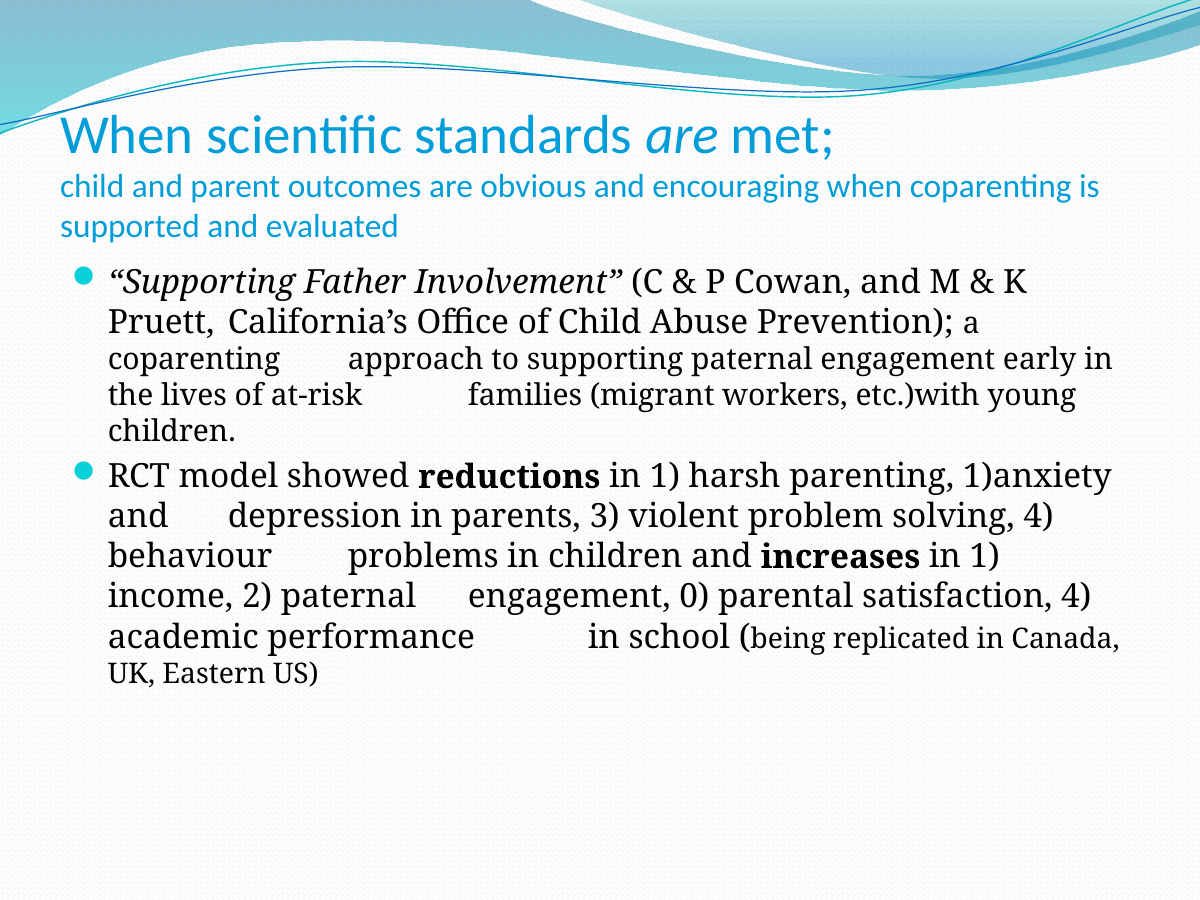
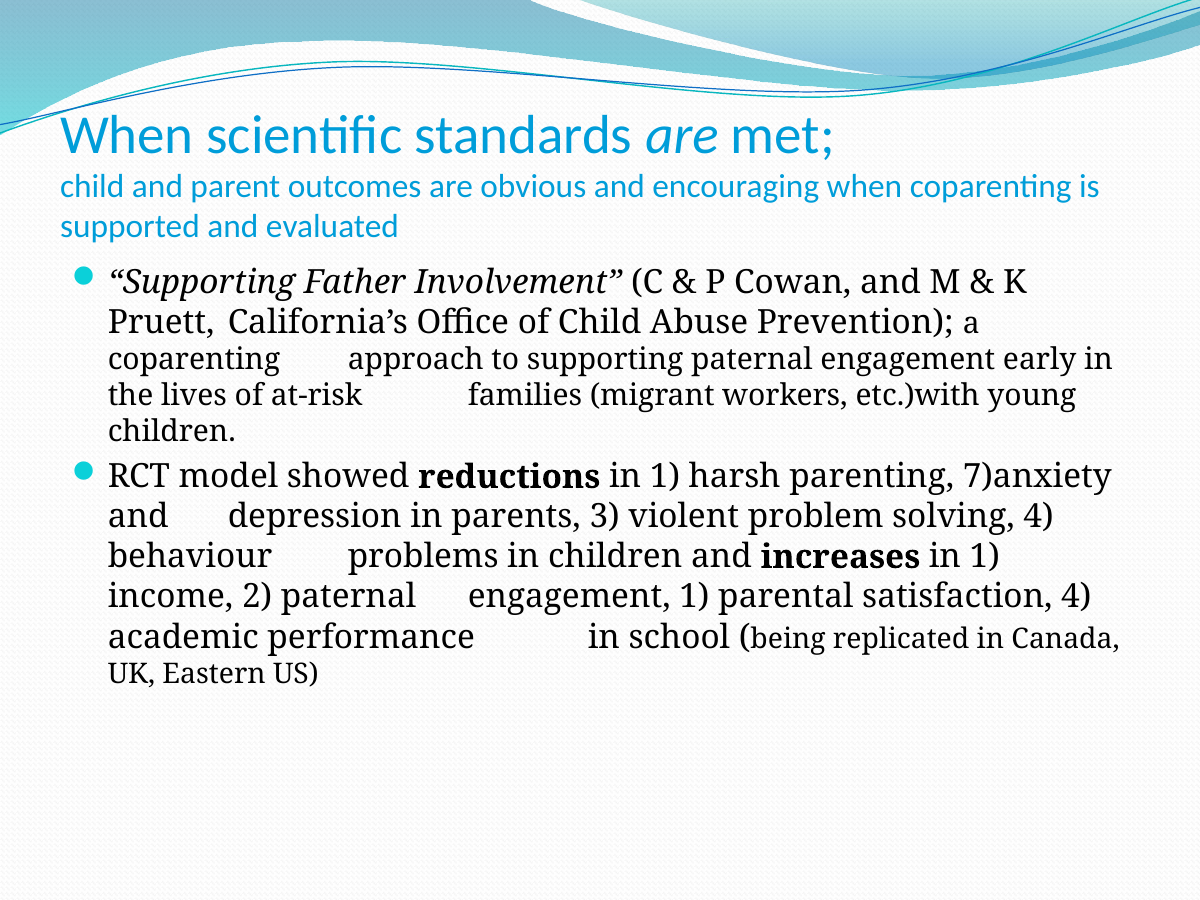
1)anxiety: 1)anxiety -> 7)anxiety
engagement 0: 0 -> 1
